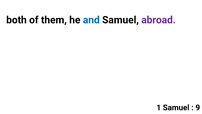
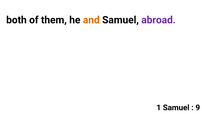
and colour: blue -> orange
